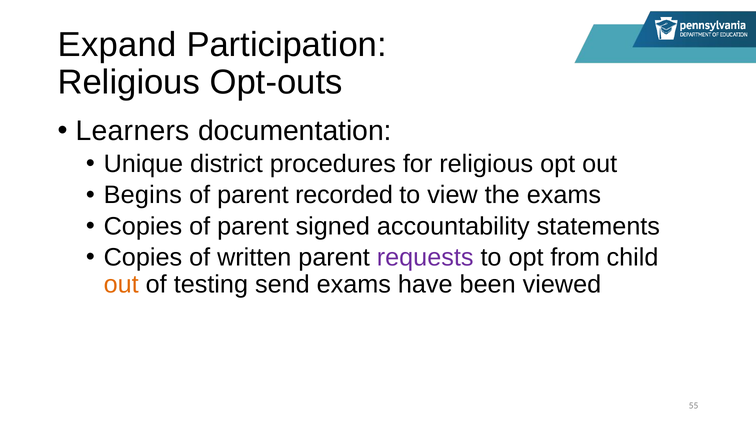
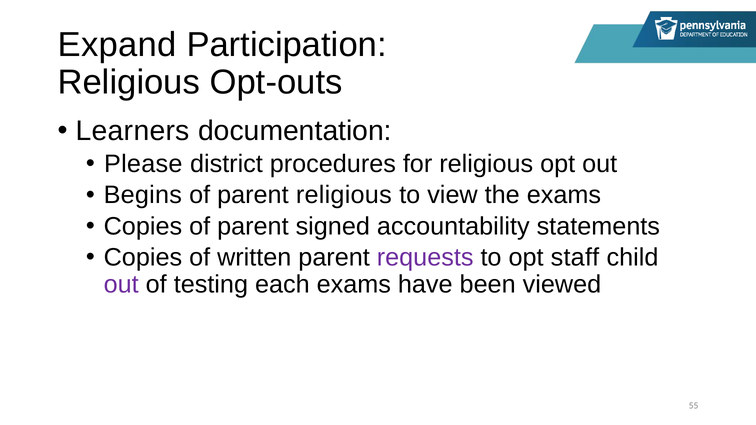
Unique: Unique -> Please
parent recorded: recorded -> religious
from: from -> staff
out at (121, 285) colour: orange -> purple
send: send -> each
